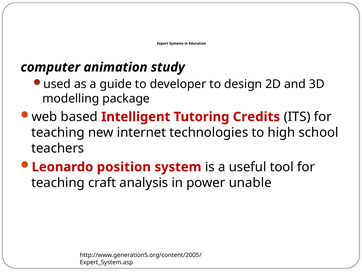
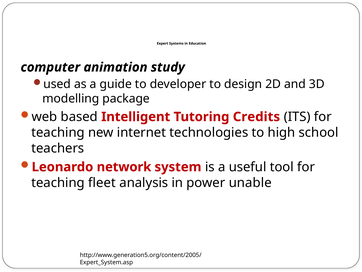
position: position -> network
craft: craft -> fleet
